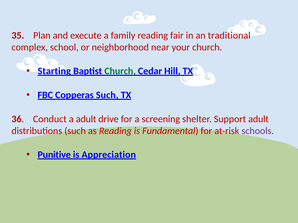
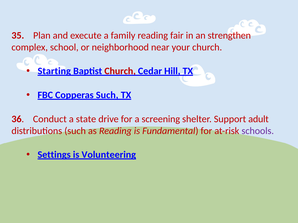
traditional: traditional -> strengthen
Church at (120, 71) colour: green -> red
a adult: adult -> state
Punitive: Punitive -> Settings
Appreciation: Appreciation -> Volunteering
